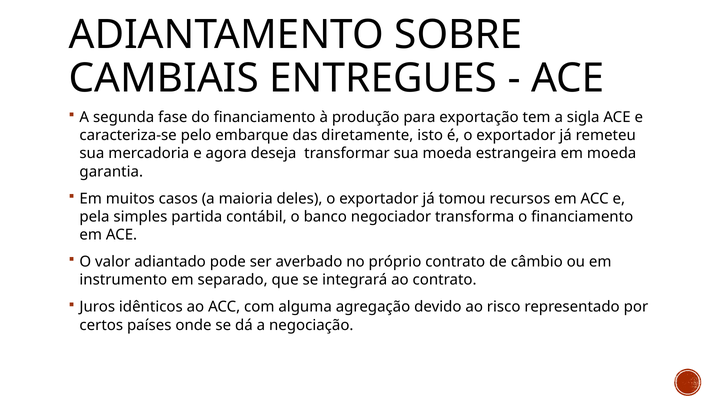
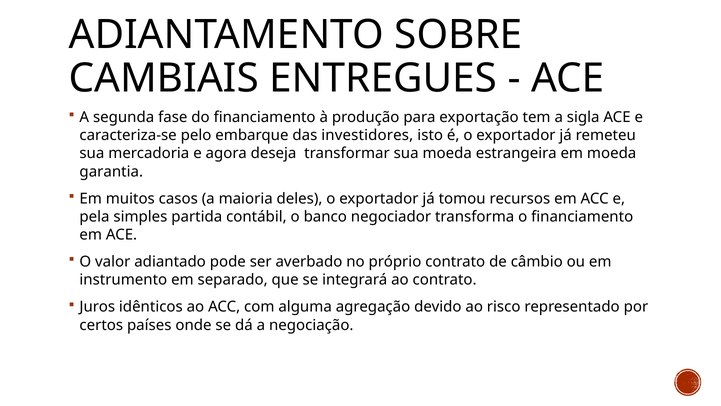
diretamente: diretamente -> investidores
